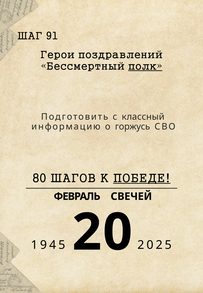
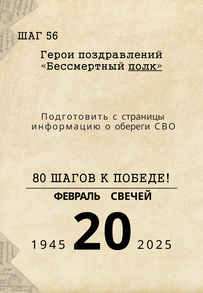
91: 91 -> 56
классный: классный -> страницы
горжусь: горжусь -> обереги
ПОБЕДЕ underline: present -> none
